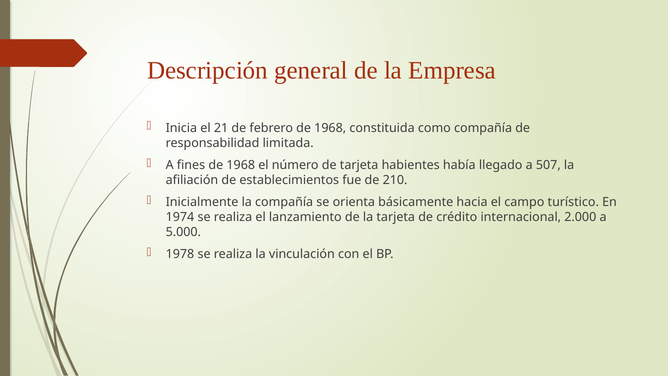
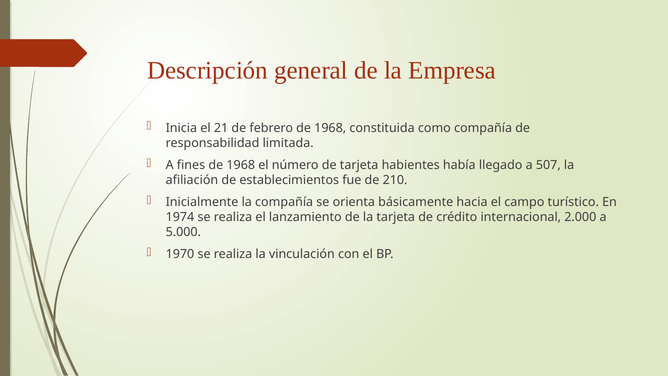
1978: 1978 -> 1970
